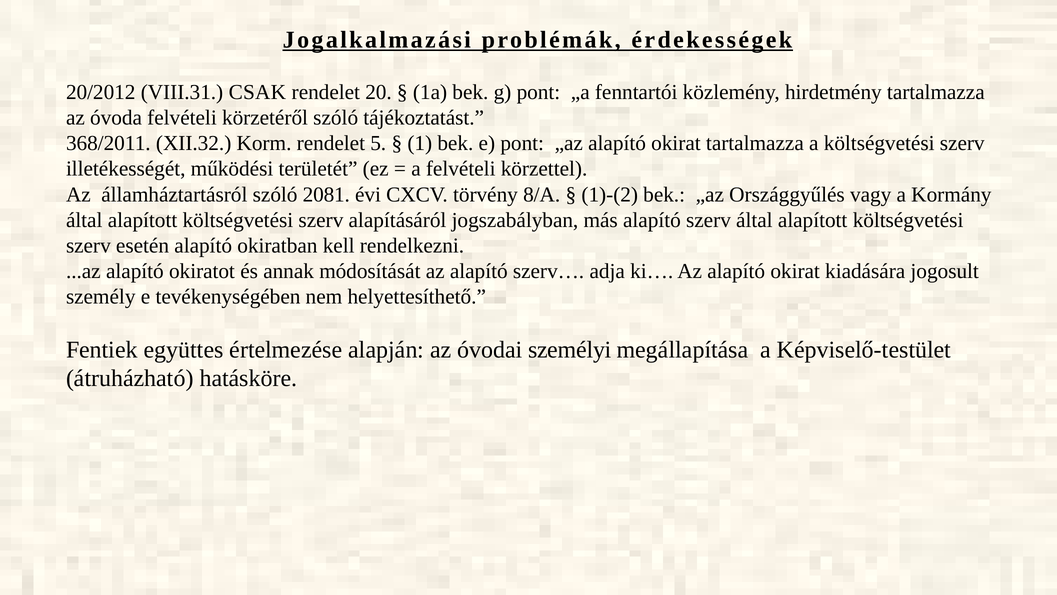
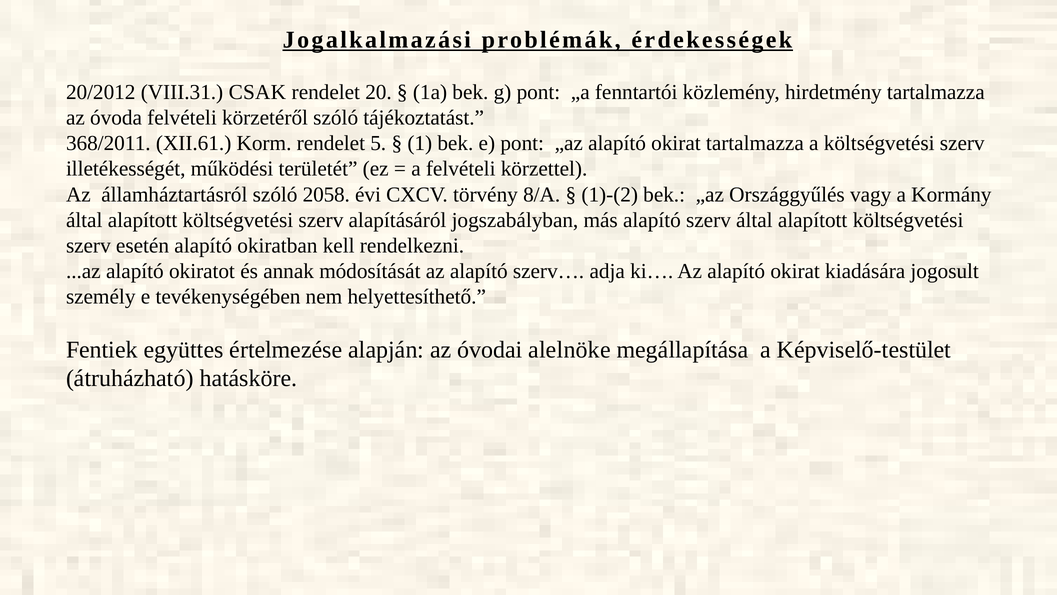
XII.32: XII.32 -> XII.61
2081: 2081 -> 2058
személyi: személyi -> alelnöke
